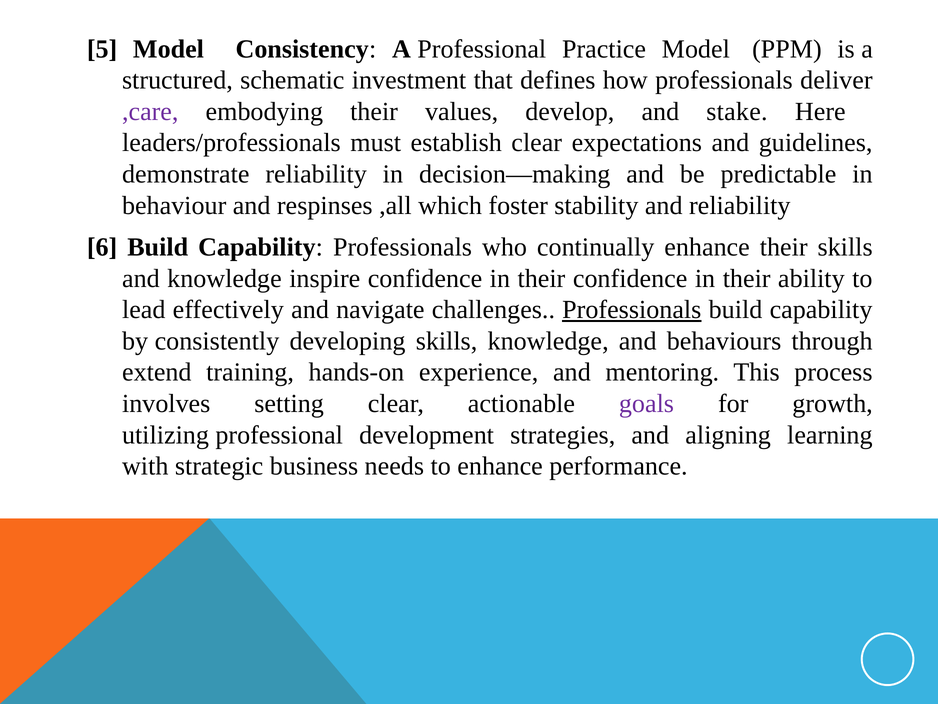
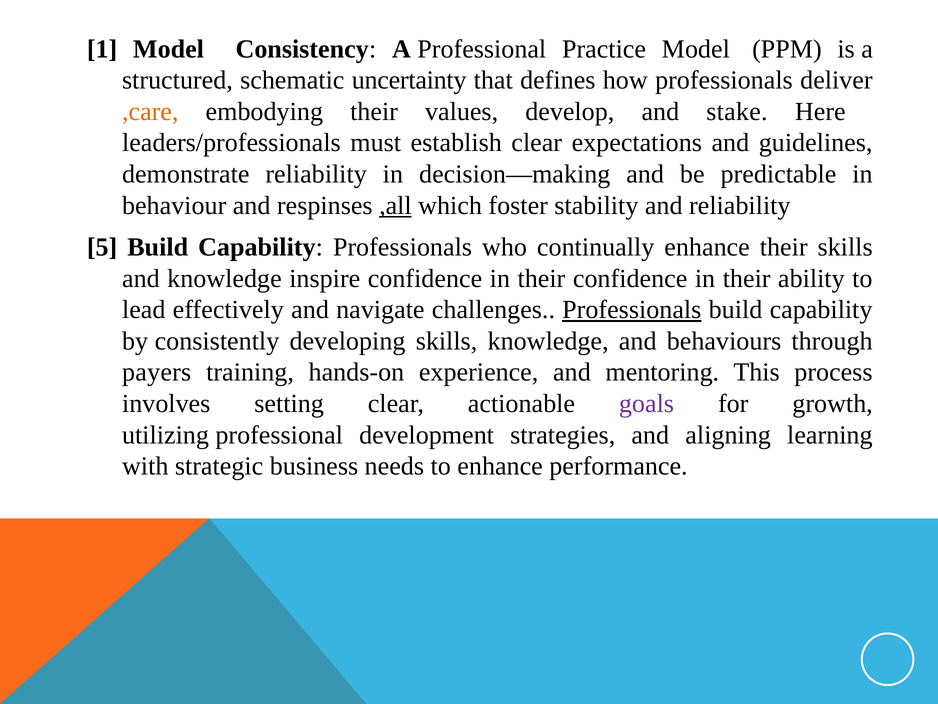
5: 5 -> 1
investment: investment -> uncertainty
,care colour: purple -> orange
,all underline: none -> present
6: 6 -> 5
extend: extend -> payers
